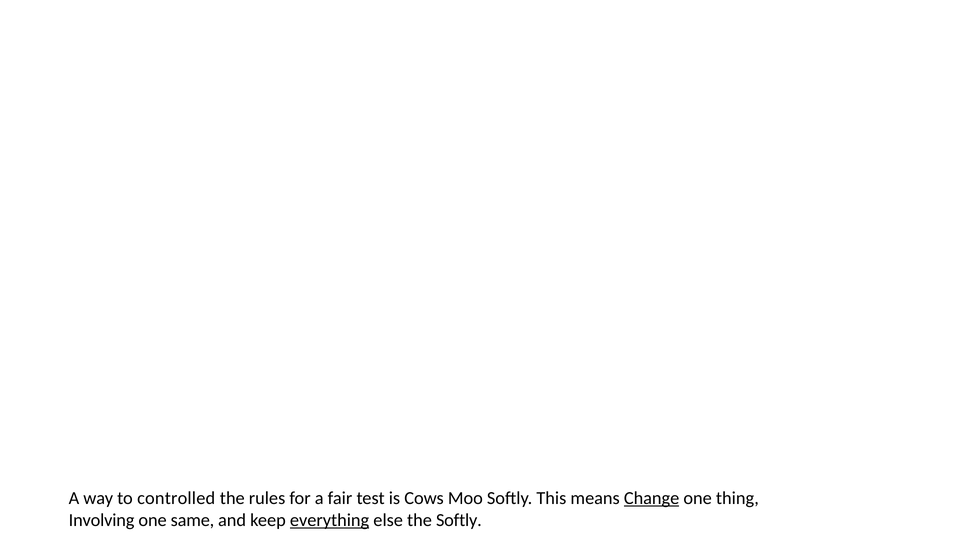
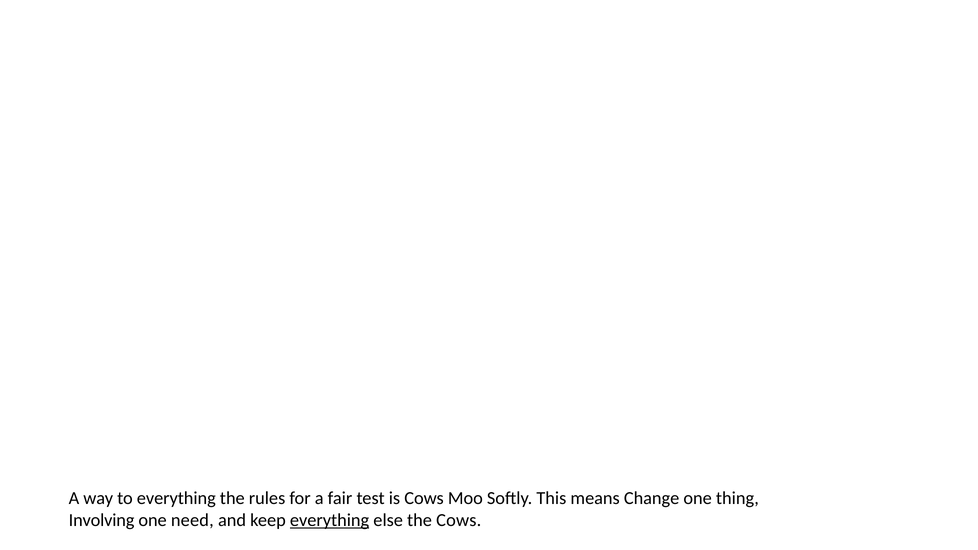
to controlled: controlled -> everything
Change underline: present -> none
same: same -> need
the Softly: Softly -> Cows
